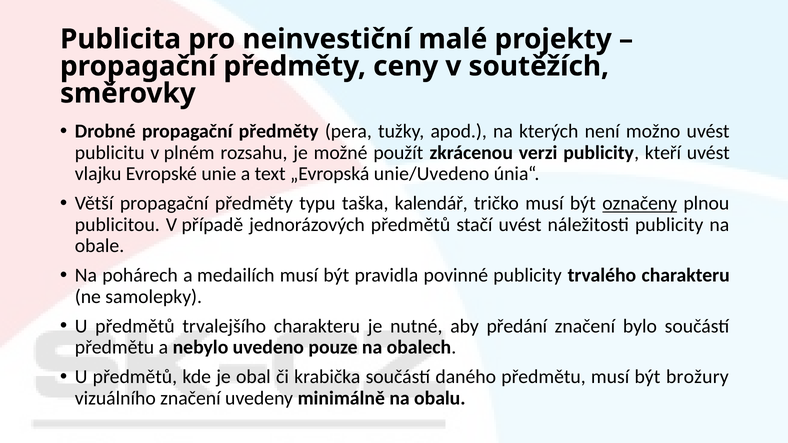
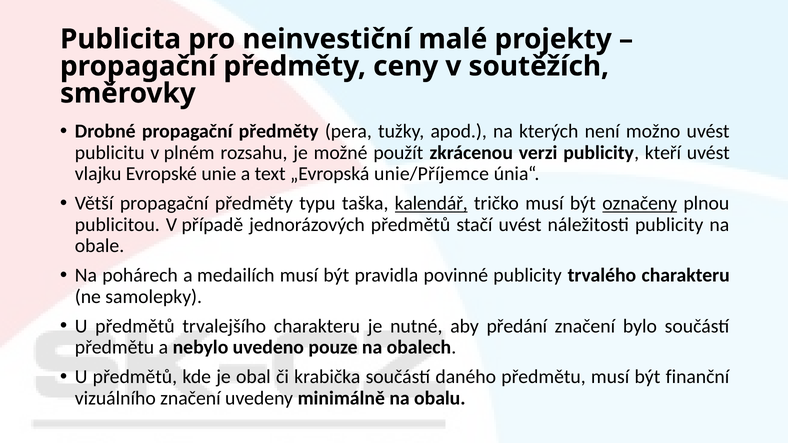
unie/Uvedeno: unie/Uvedeno -> unie/Příjemce
kalendář underline: none -> present
brožury: brožury -> finanční
